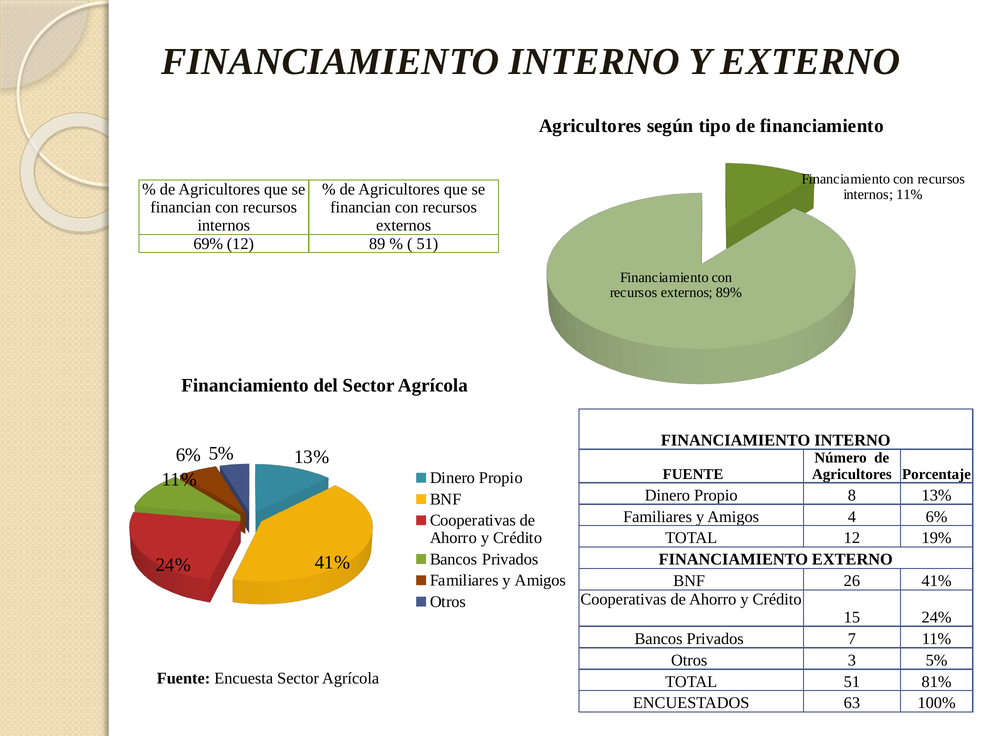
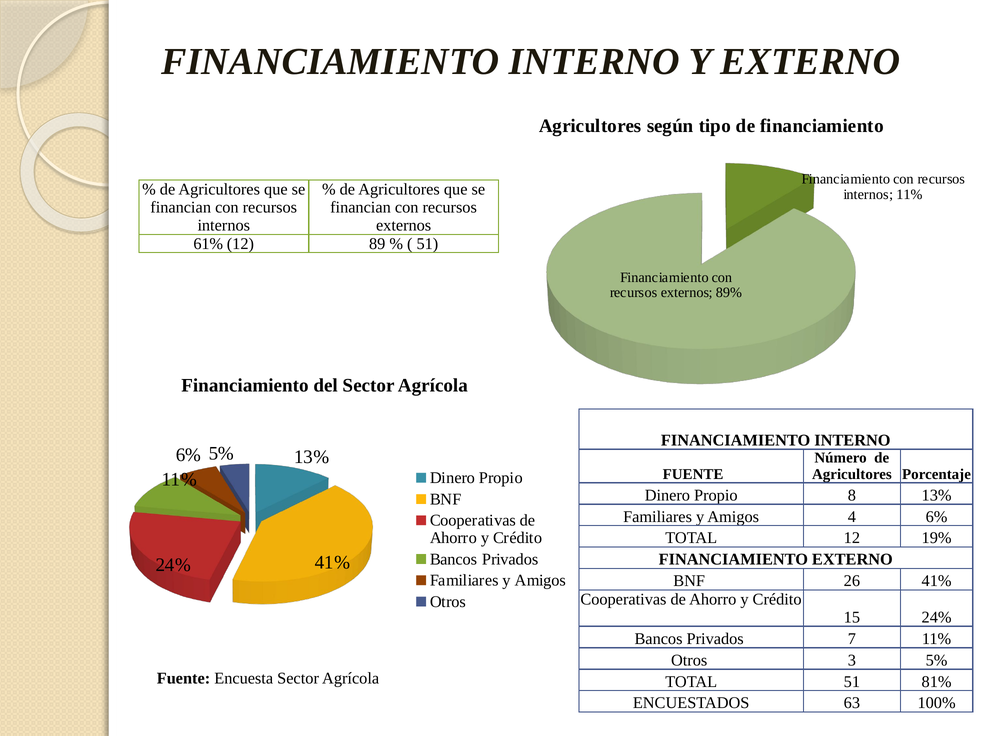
69%: 69% -> 61%
